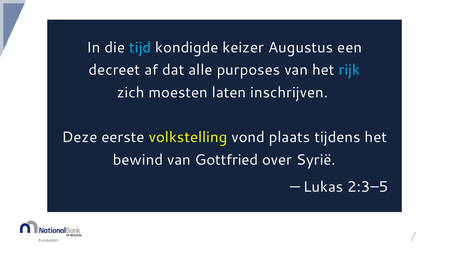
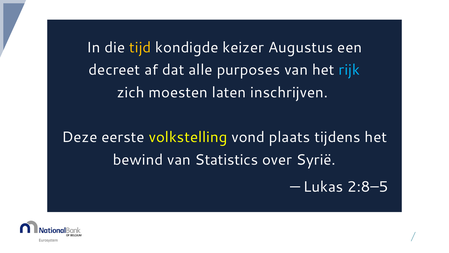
tijd colour: light blue -> yellow
Gottfried: Gottfried -> Statistics
2:3–5: 2:3–5 -> 2:8–5
